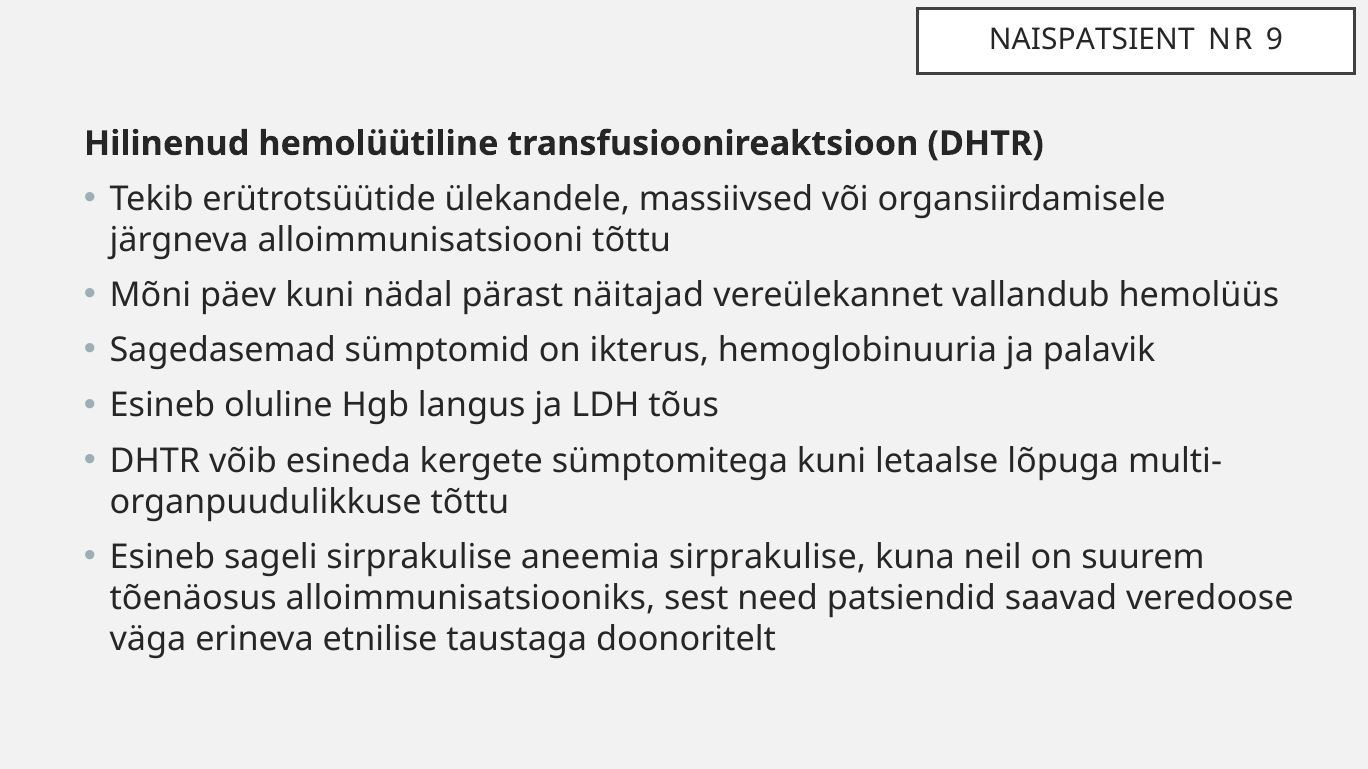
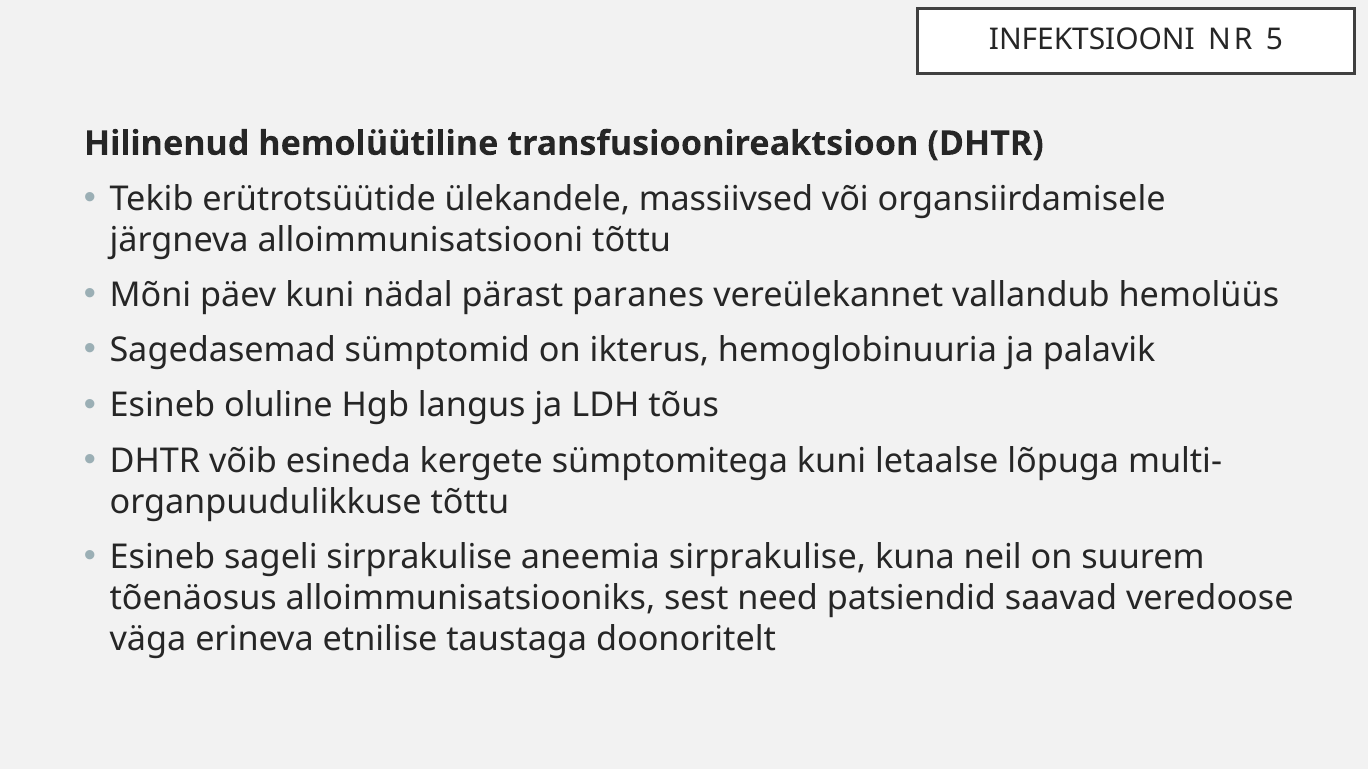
NAISPATSIENT: NAISPATSIENT -> INFEKTSIOONI
9: 9 -> 5
näitajad: näitajad -> paranes
